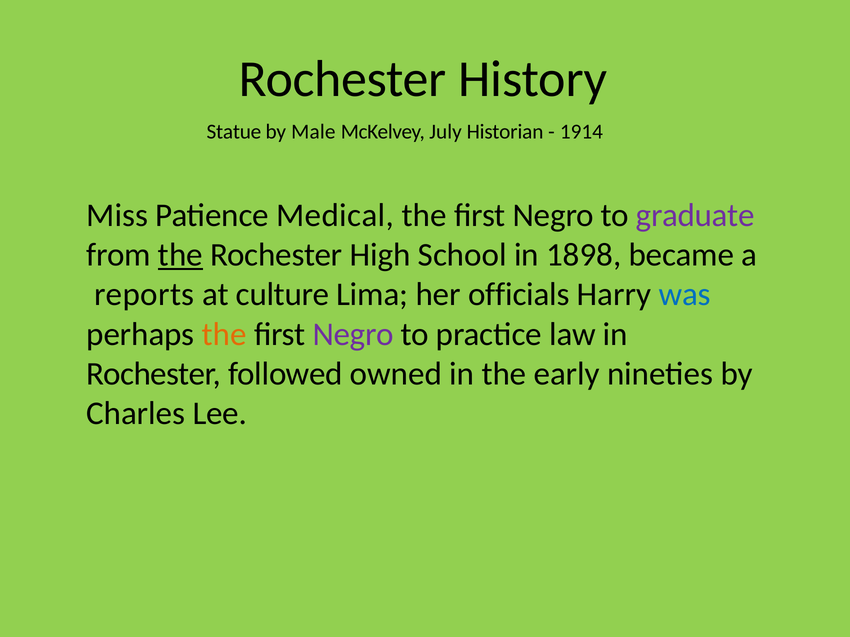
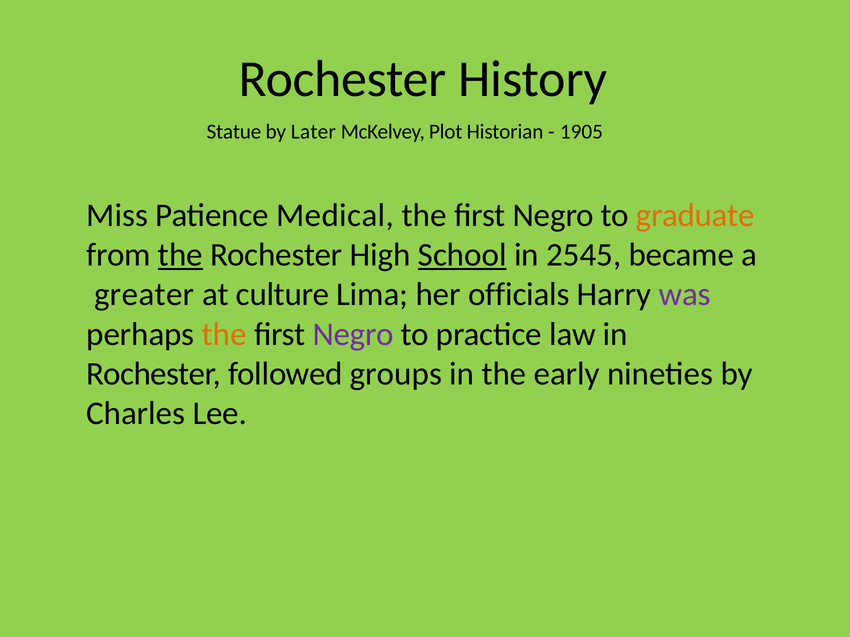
Male: Male -> Later
July: July -> Plot
1914: 1914 -> 1905
graduate colour: purple -> orange
School underline: none -> present
1898: 1898 -> 2545
reports: reports -> greater
was colour: blue -> purple
owned: owned -> groups
